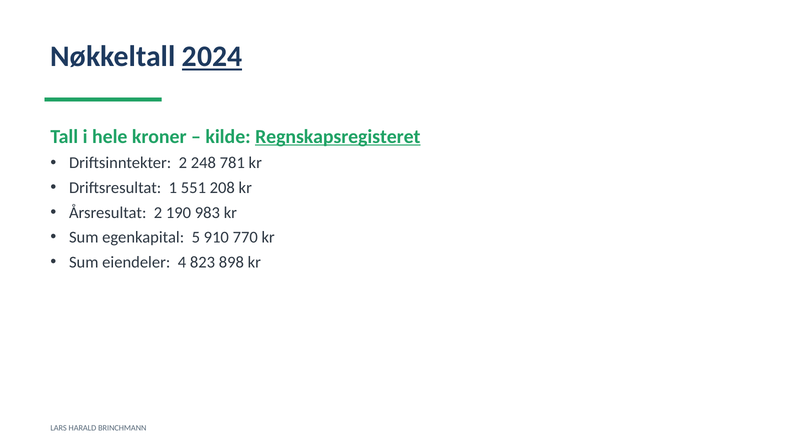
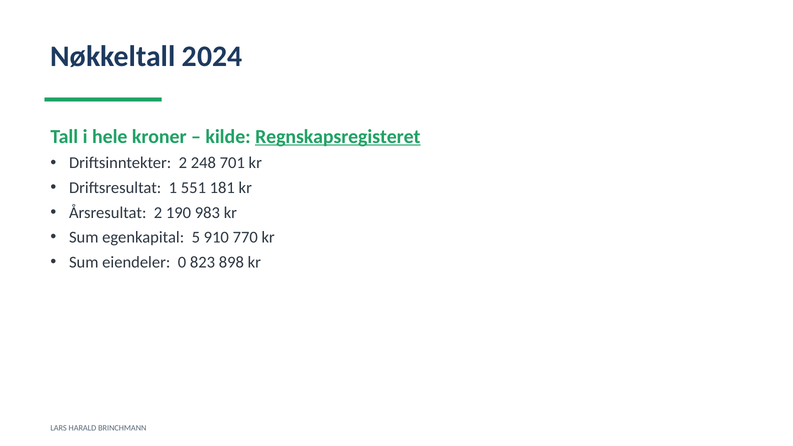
2024 underline: present -> none
781: 781 -> 701
208: 208 -> 181
4: 4 -> 0
